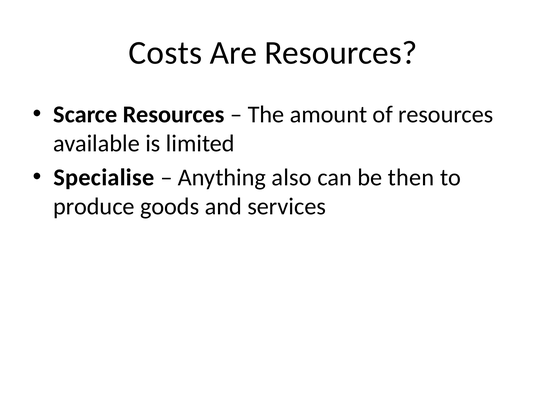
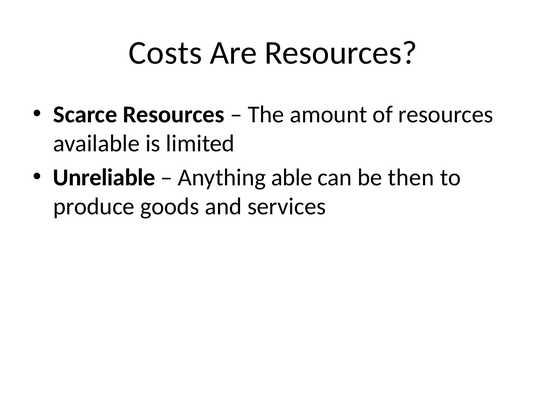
Specialise: Specialise -> Unreliable
also: also -> able
